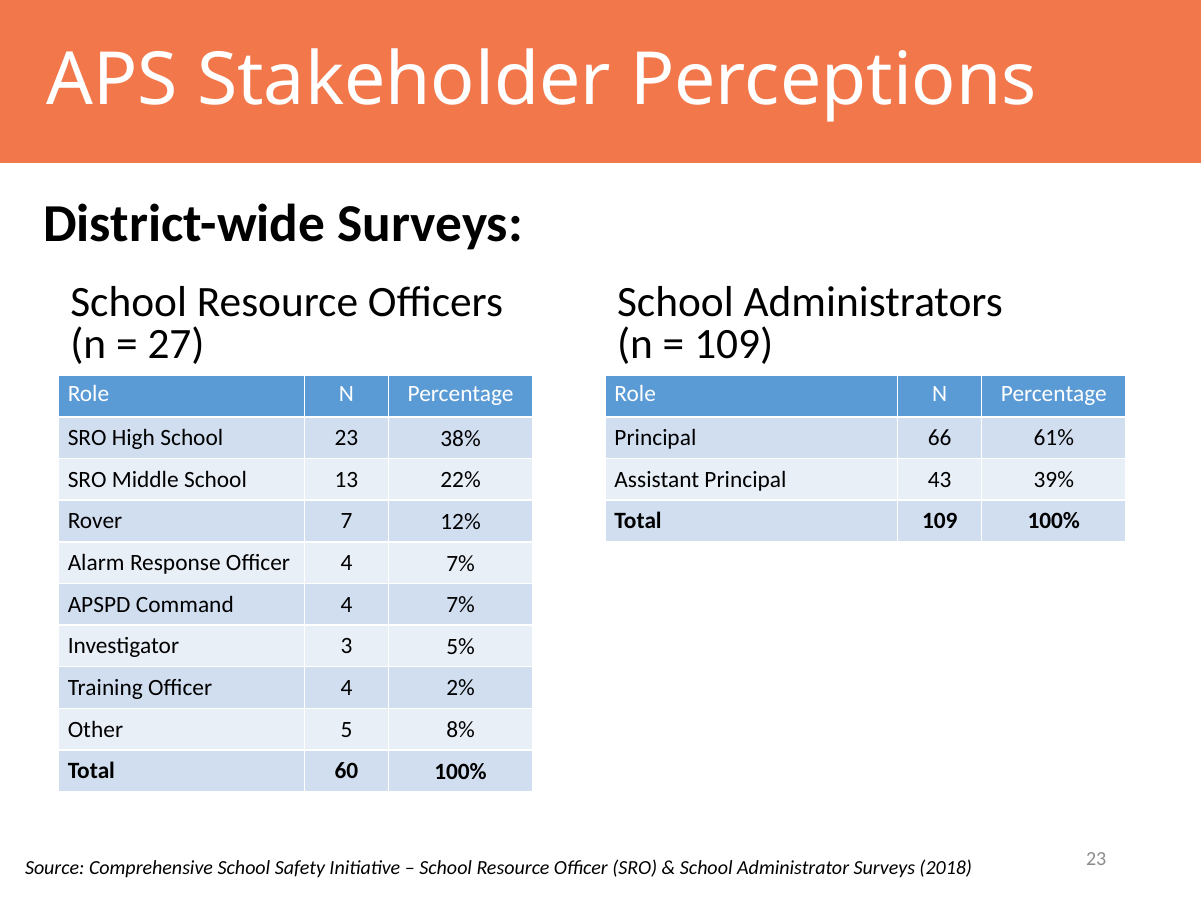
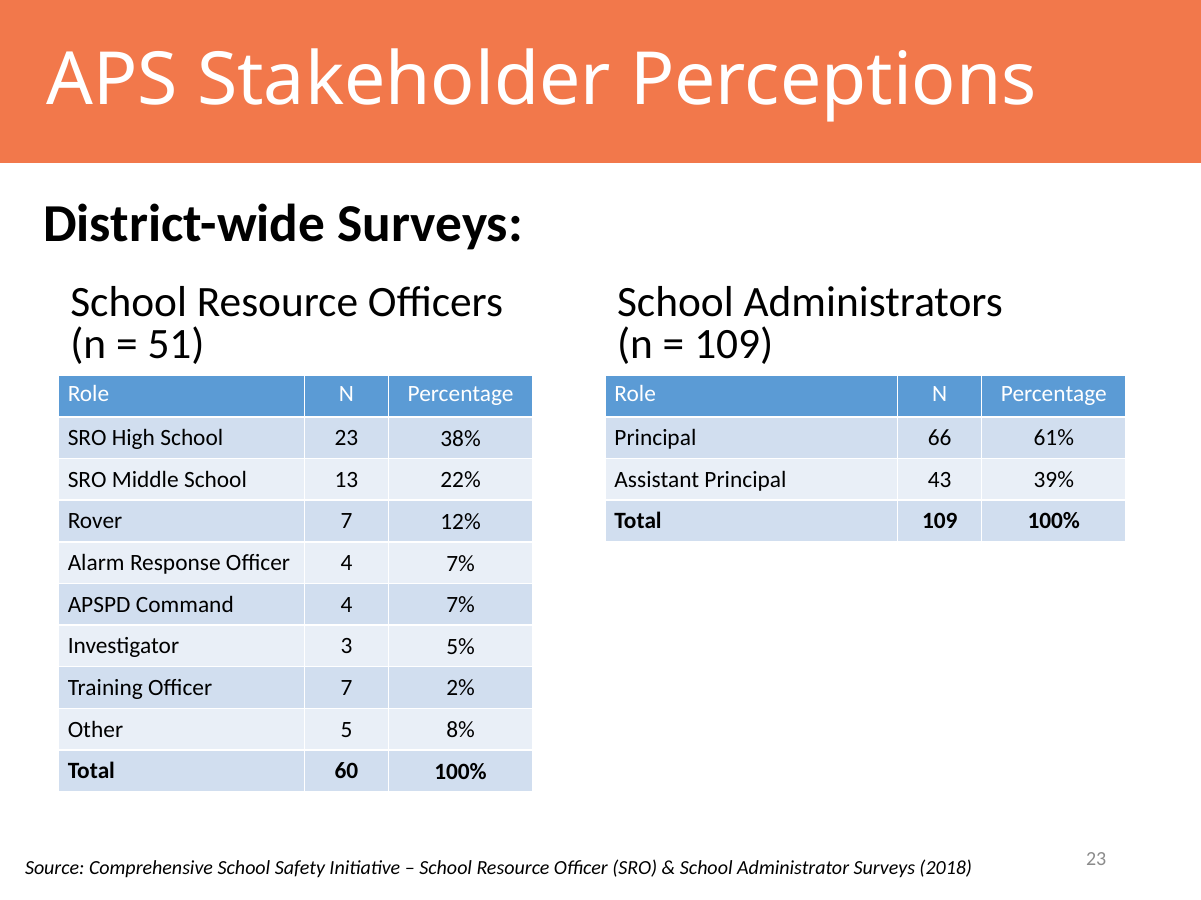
27: 27 -> 51
Training Officer 4: 4 -> 7
